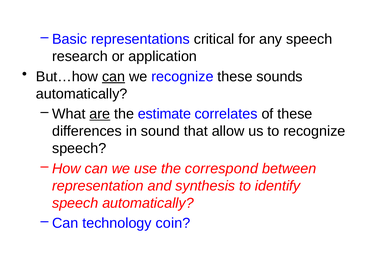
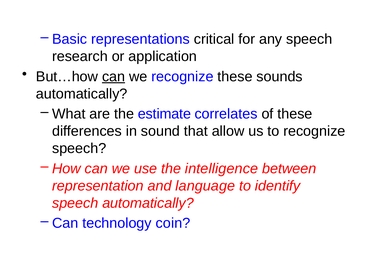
are underline: present -> none
correspond: correspond -> intelligence
synthesis: synthesis -> language
